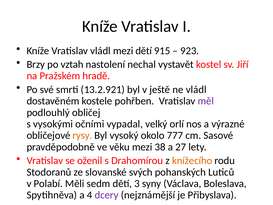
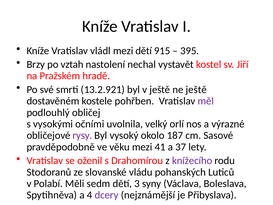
923: 923 -> 395
ne vládl: vládl -> ještě
vypadal: vypadal -> uvolnila
rysy colour: orange -> purple
777: 777 -> 187
38: 38 -> 41
27: 27 -> 37
knížecího colour: orange -> purple
svých: svých -> vládu
